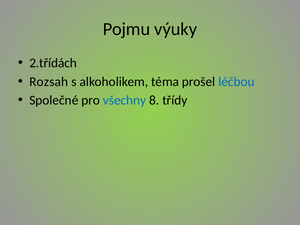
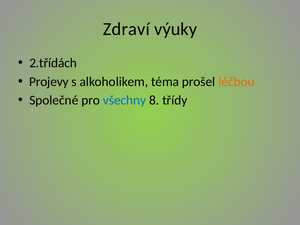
Pojmu: Pojmu -> Zdraví
Rozsah: Rozsah -> Projevy
léčbou colour: blue -> orange
